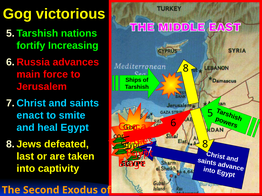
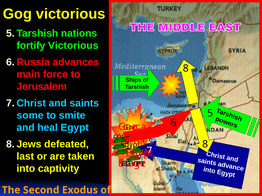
fortify Increasing: Increasing -> Victorious
enact: enact -> some
